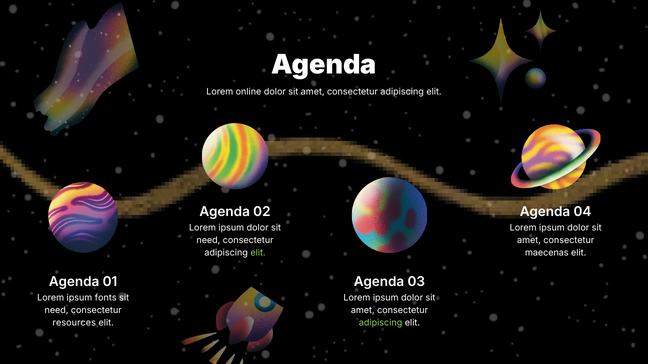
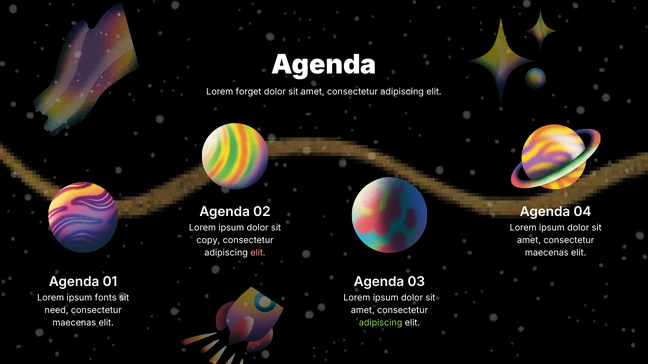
online: online -> forget
need at (208, 241): need -> copy
elit at (258, 253) colour: light green -> pink
resources at (74, 323): resources -> maecenas
